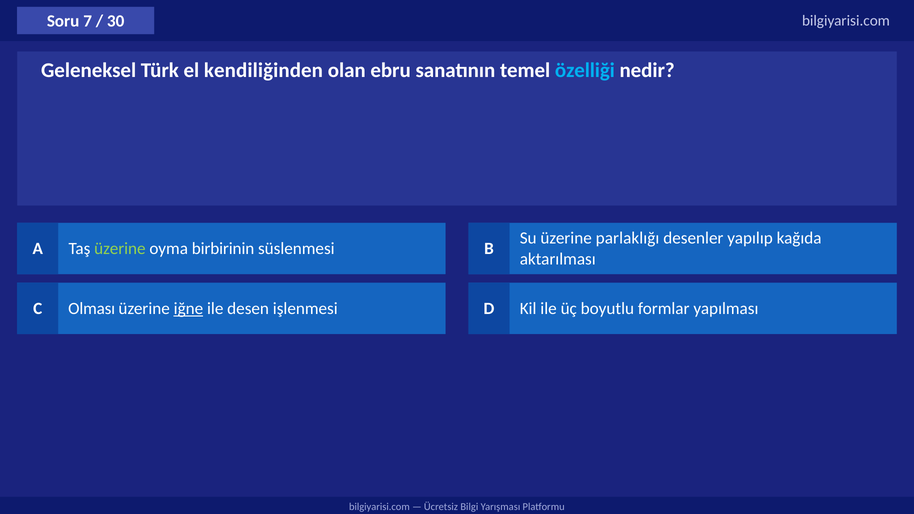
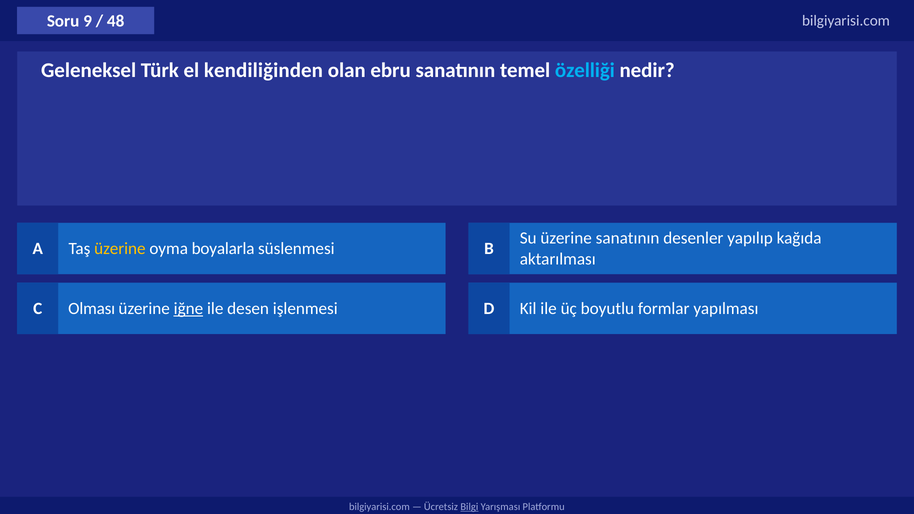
7: 7 -> 9
30: 30 -> 48
üzerine parlaklığı: parlaklığı -> sanatının
üzerine at (120, 249) colour: light green -> yellow
birbirinin: birbirinin -> boyalarla
Bilgi underline: none -> present
